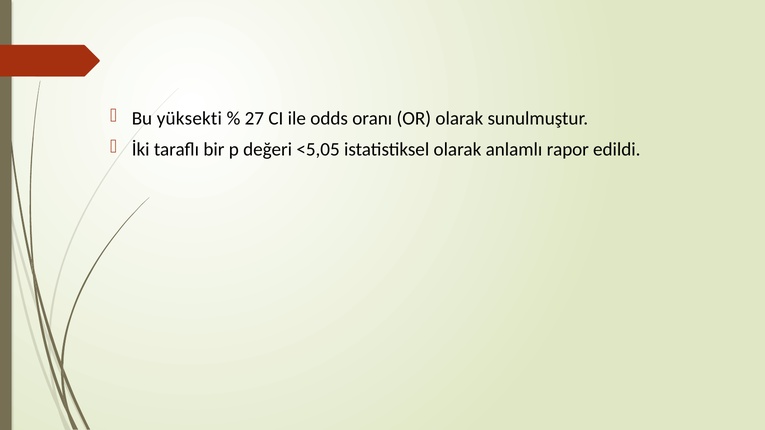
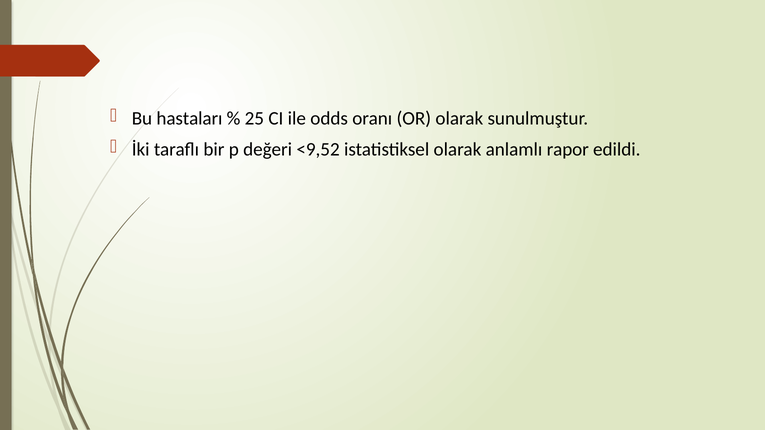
yüksekti: yüksekti -> hastaları
27: 27 -> 25
<5,05: <5,05 -> <9,52
